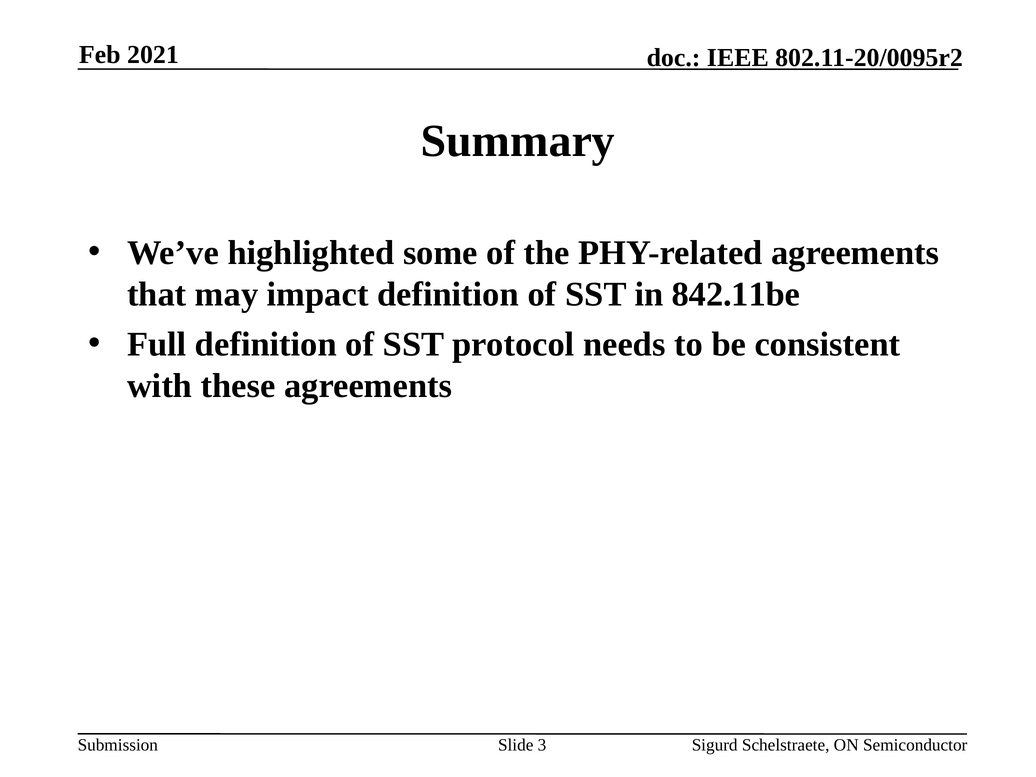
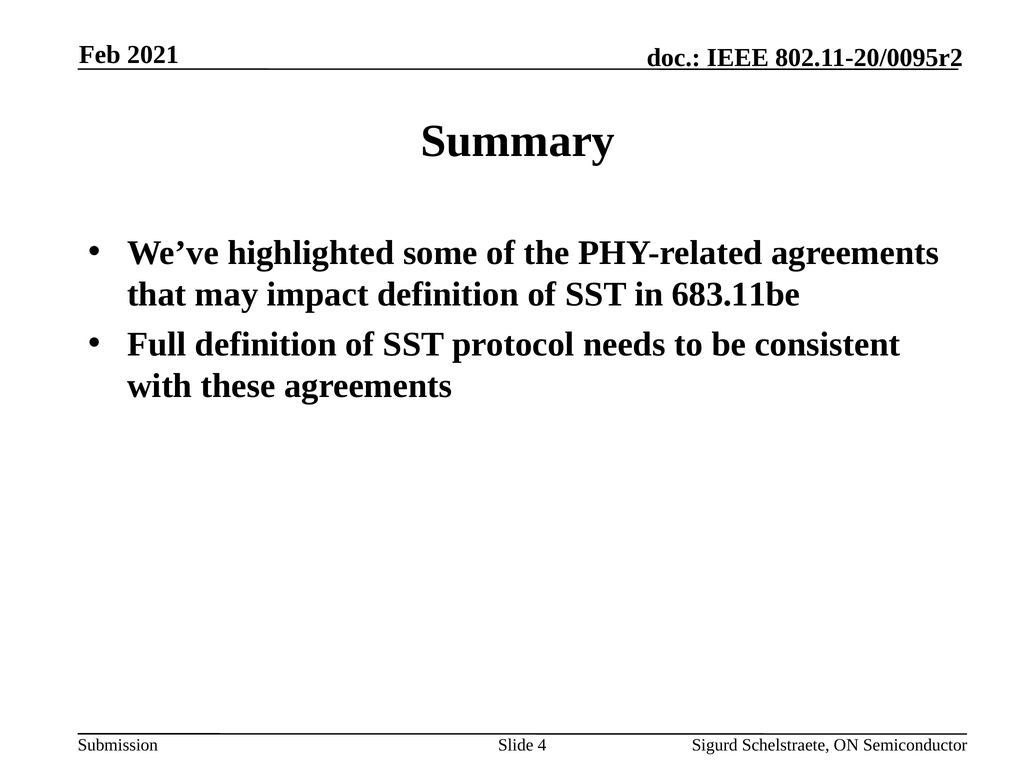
842.11be: 842.11be -> 683.11be
3: 3 -> 4
